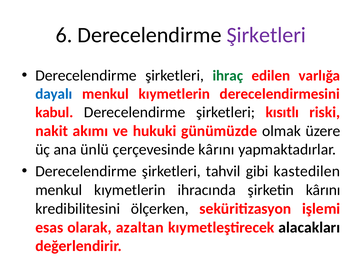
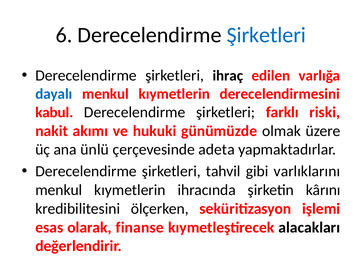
Şirketleri at (266, 35) colour: purple -> blue
ihraç colour: green -> black
kısıtlı: kısıtlı -> farklı
çerçevesinde kârını: kârını -> adeta
kastedilen: kastedilen -> varlıklarını
azaltan: azaltan -> finanse
